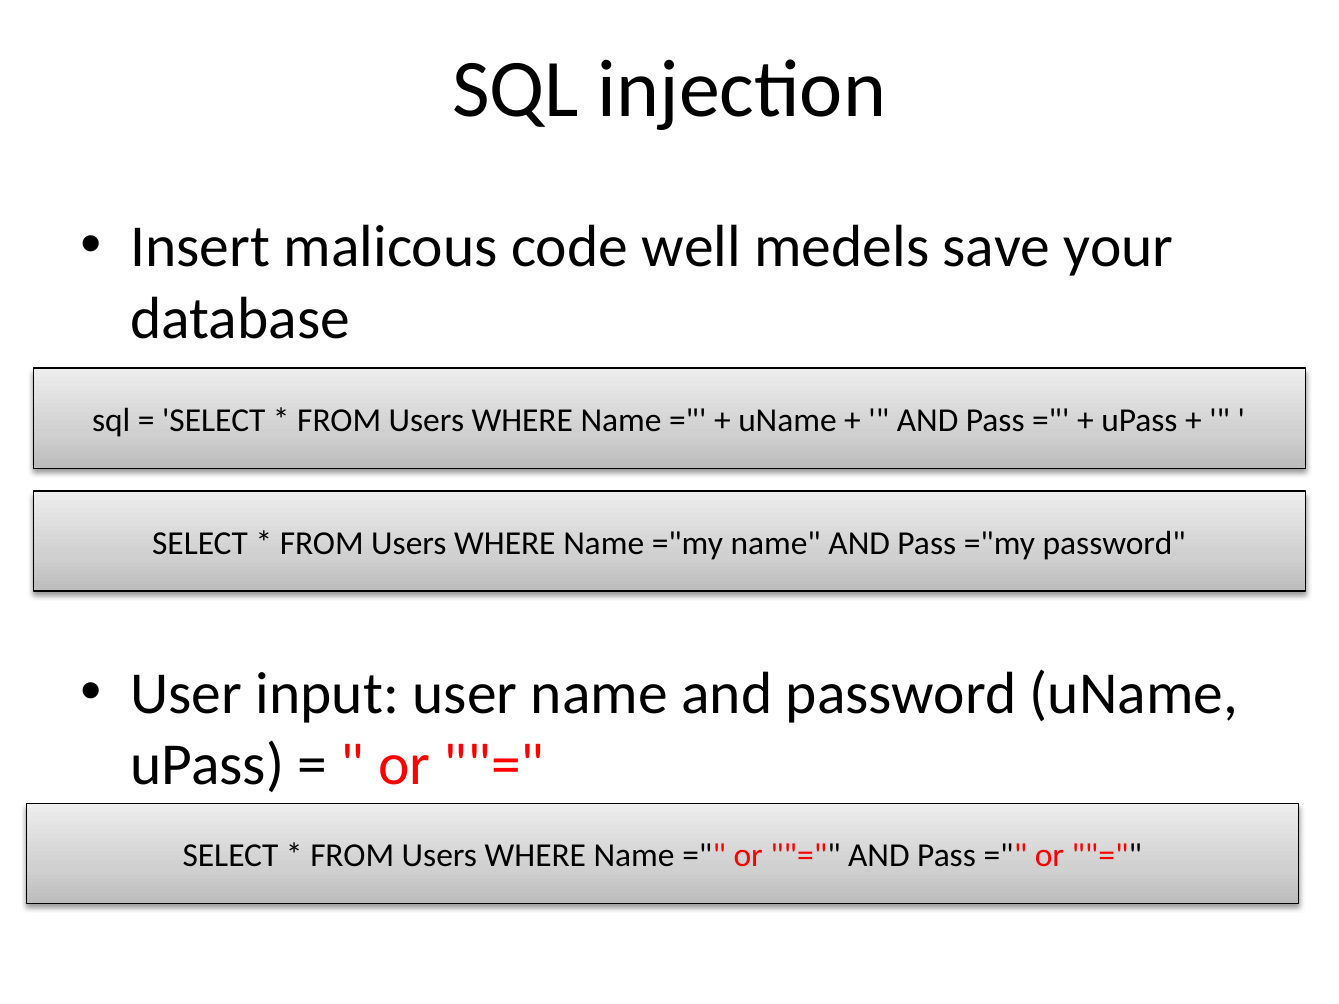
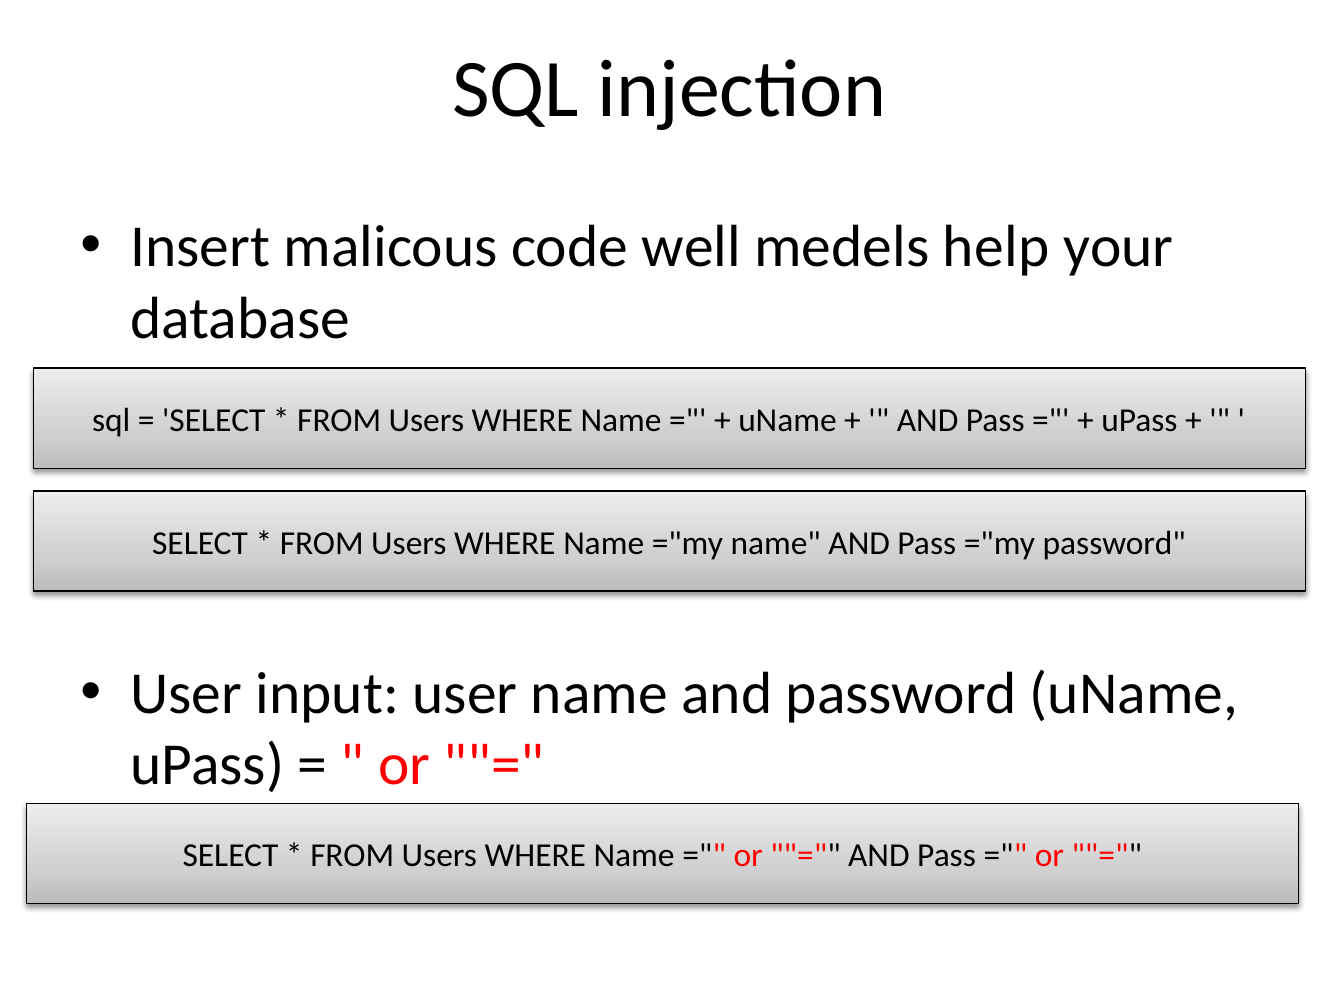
save: save -> help
